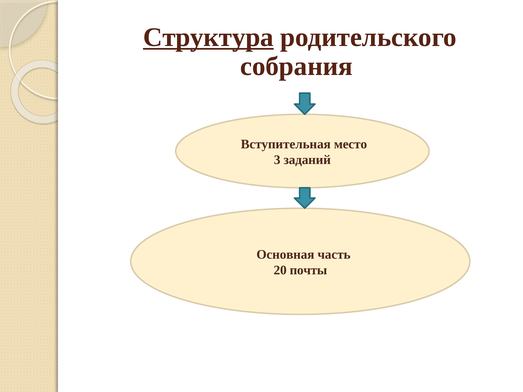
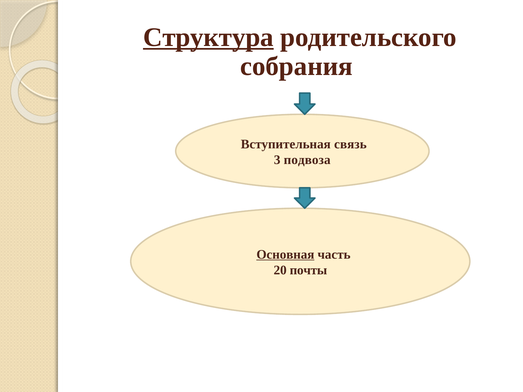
место: место -> связь
заданий: заданий -> подвоза
Основная underline: none -> present
